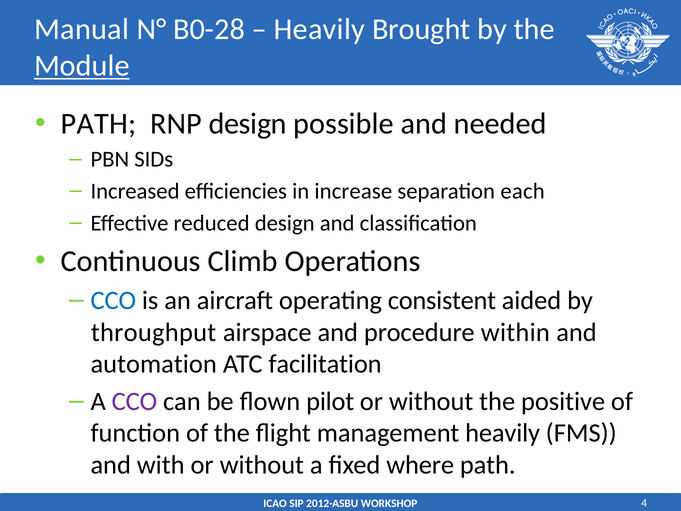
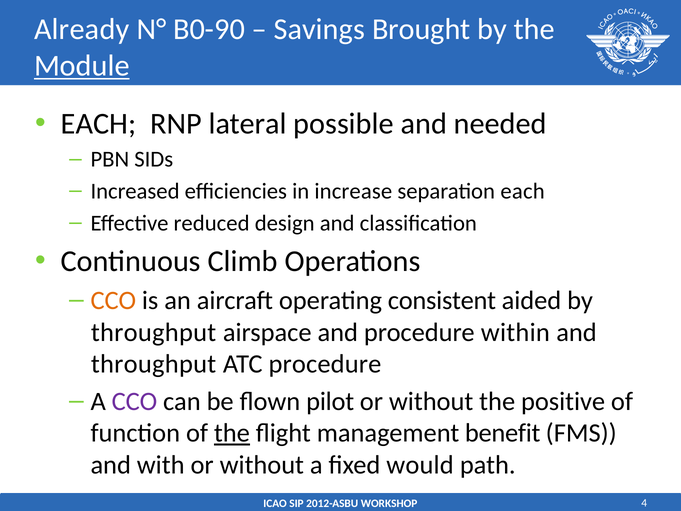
Manual: Manual -> Already
B0-28: B0-28 -> B0-90
Heavily at (319, 29): Heavily -> Savings
PATH at (99, 124): PATH -> EACH
RNP design: design -> lateral
CCO at (113, 300) colour: blue -> orange
automation at (154, 364): automation -> throughput
ATC facilitation: facilitation -> procedure
the at (232, 433) underline: none -> present
management heavily: heavily -> benefit
where: where -> would
